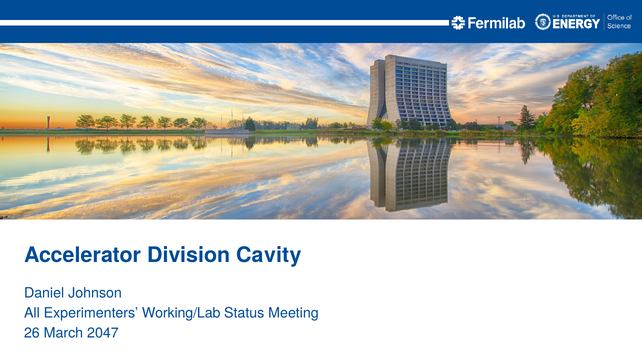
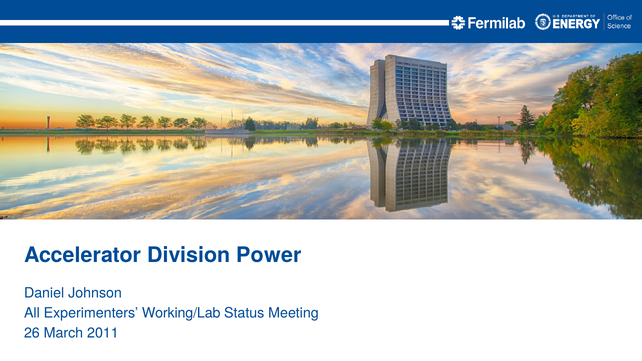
Cavity: Cavity -> Power
2047: 2047 -> 2011
